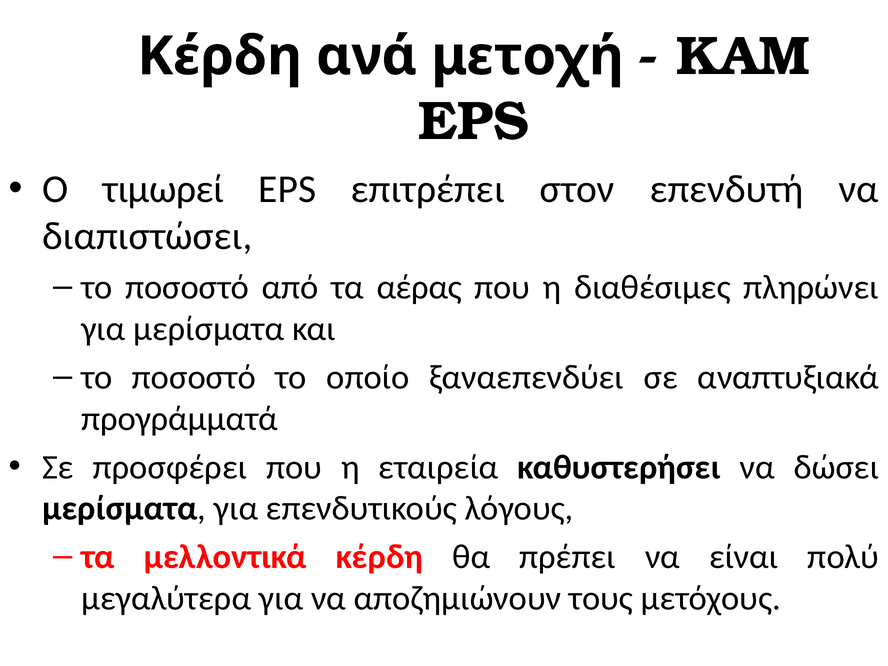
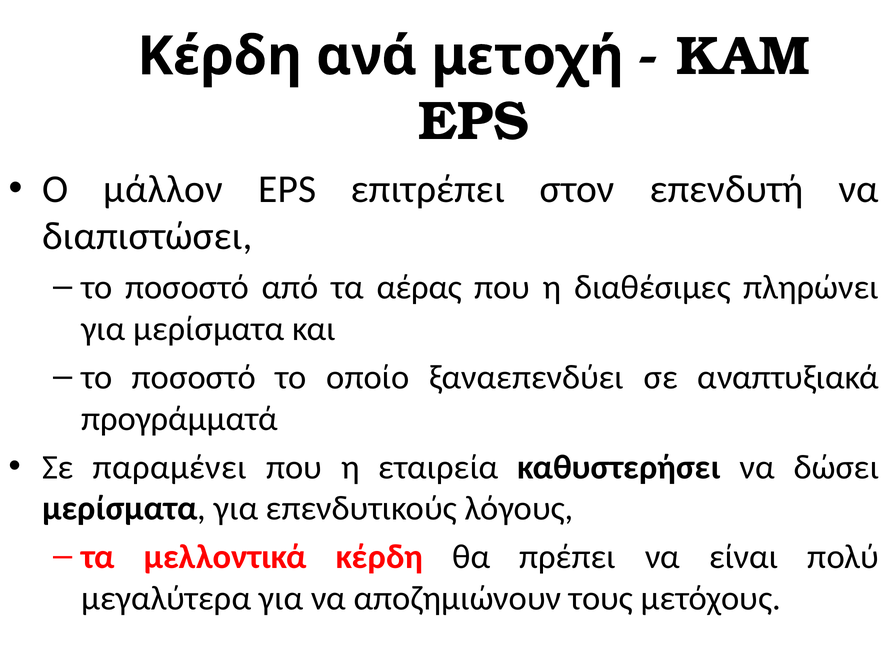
τιμωρεί: τιμωρεί -> μάλλον
προσφέρει: προσφέρει -> παραμένει
